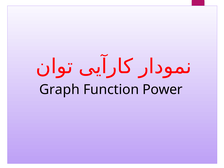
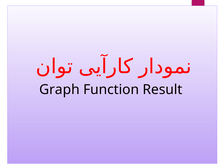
Power: Power -> Result
